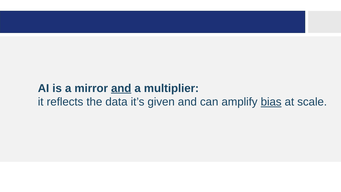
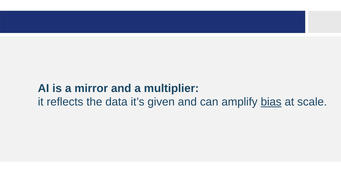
and at (121, 88) underline: present -> none
